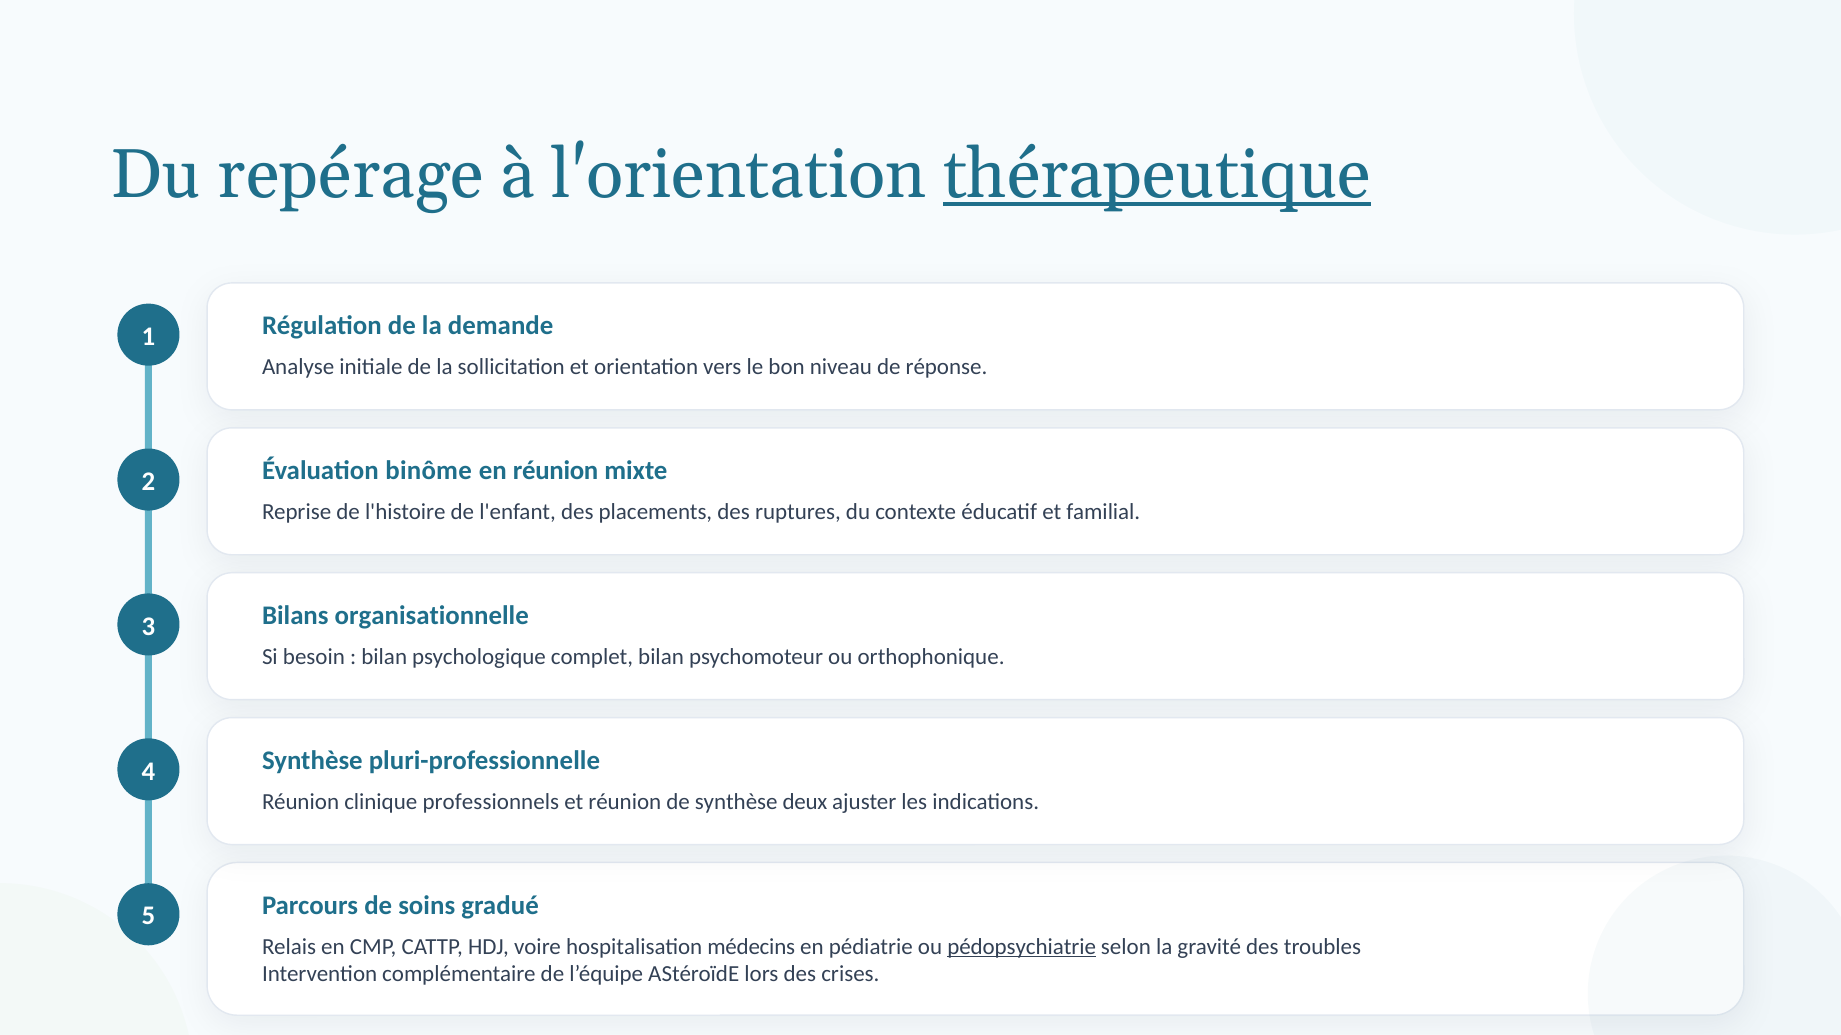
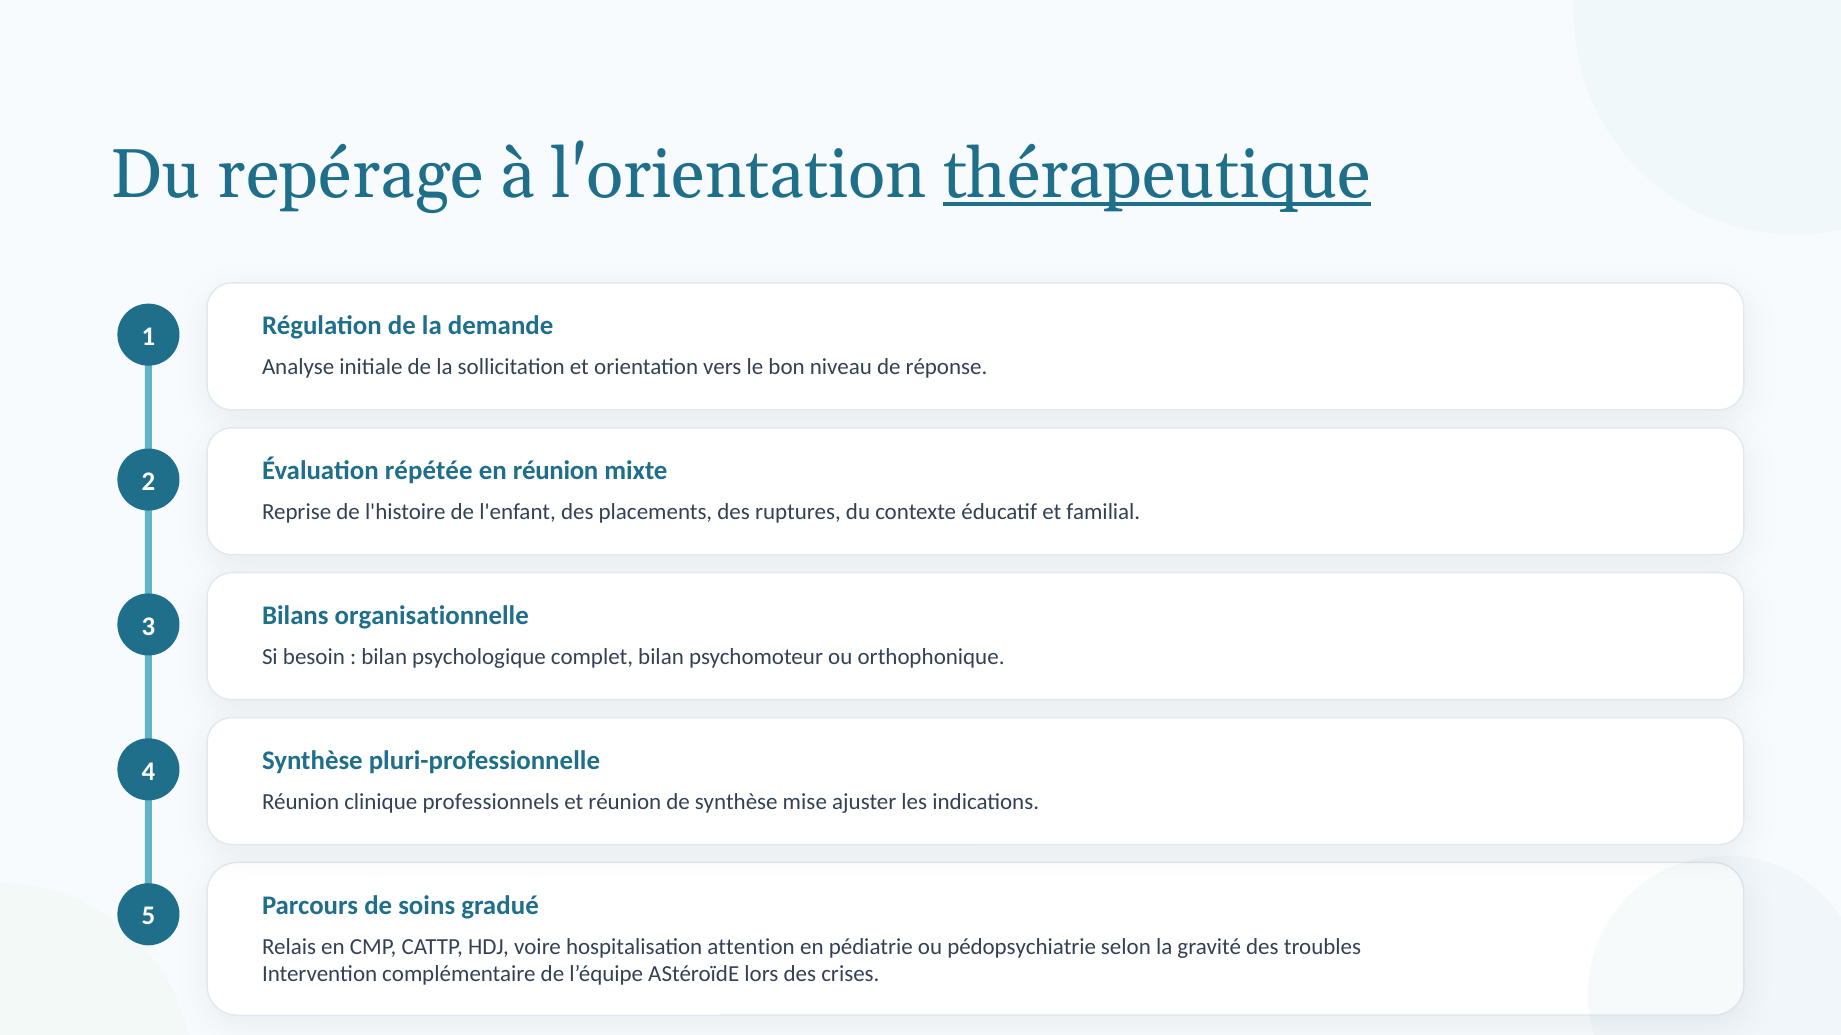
binôme: binôme -> répétée
deux: deux -> mise
médecins: médecins -> attention
pédopsychiatrie underline: present -> none
